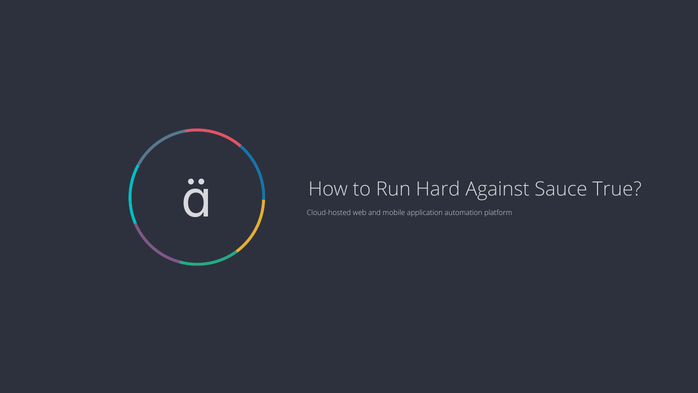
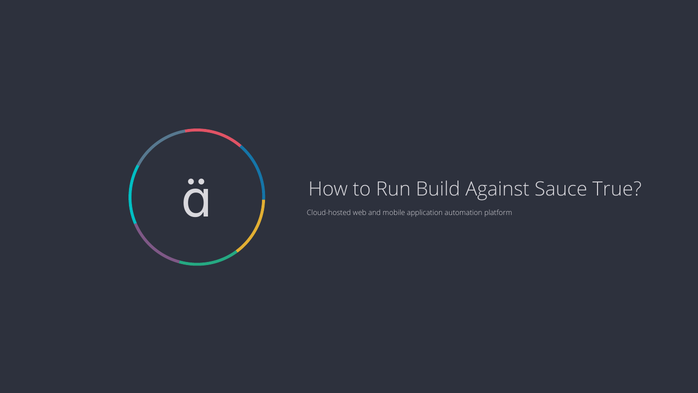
Hard: Hard -> Build
